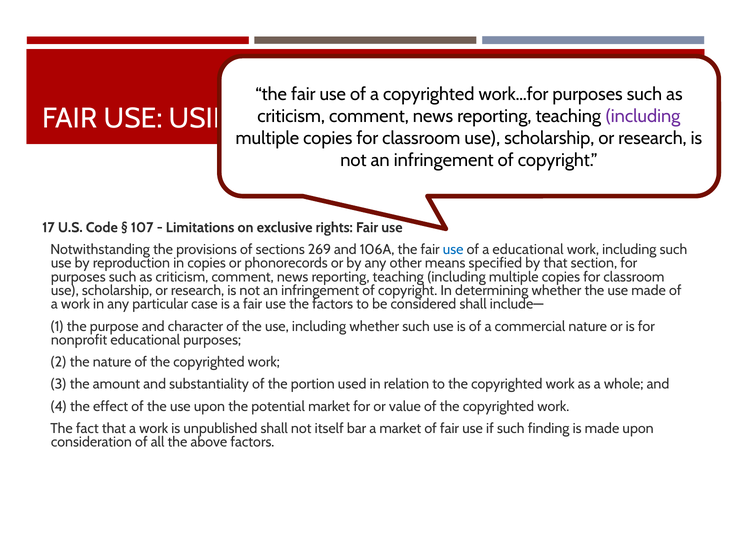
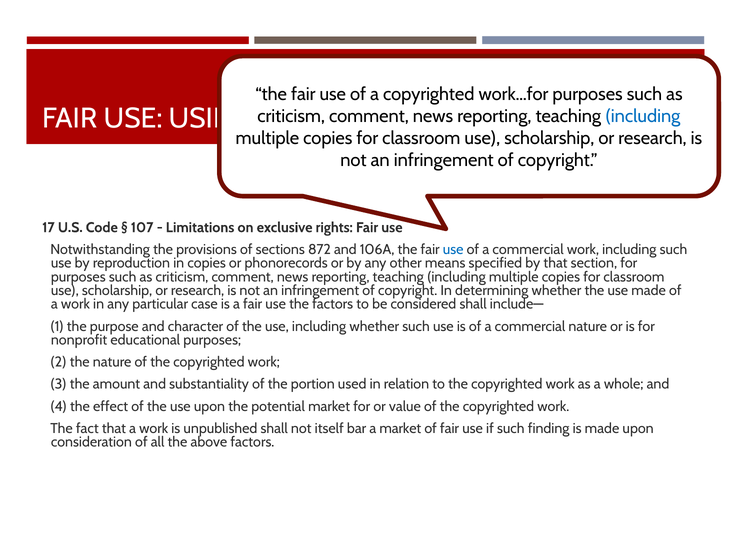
including at (643, 116) colour: purple -> blue
269: 269 -> 872
educational at (528, 250): educational -> commercial
